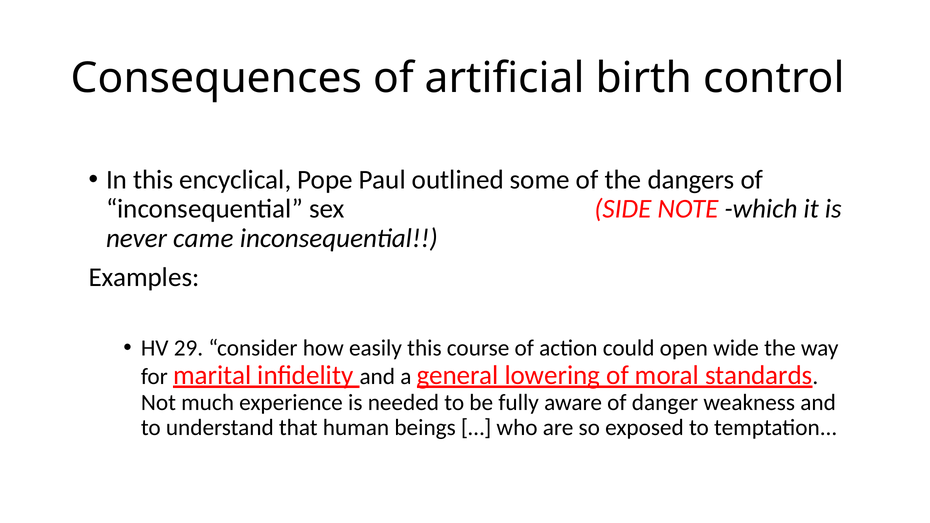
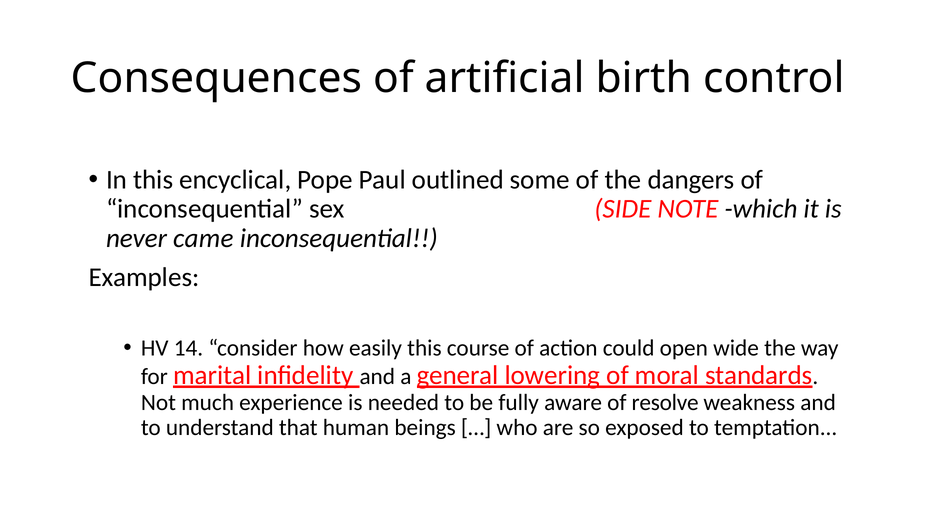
29: 29 -> 14
danger: danger -> resolve
